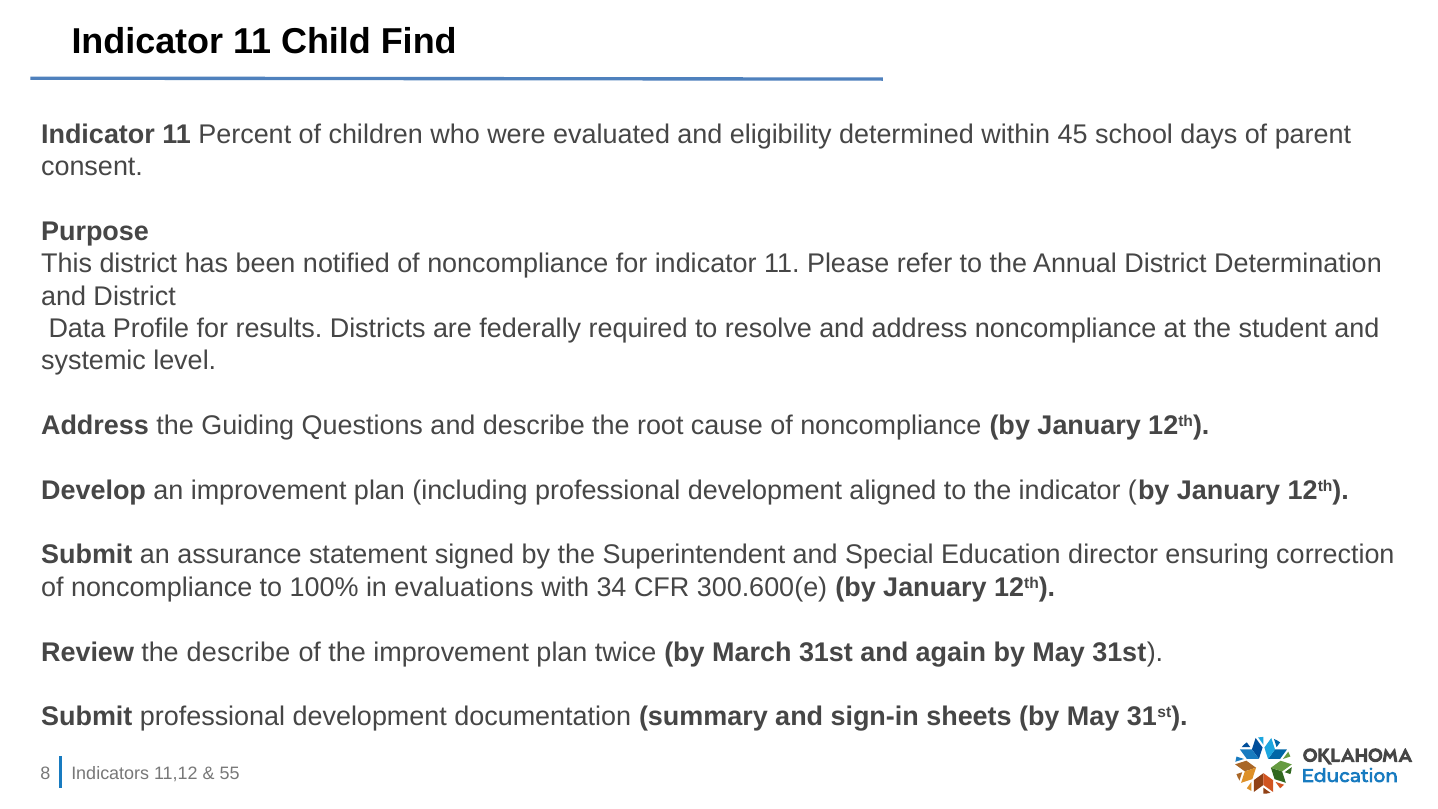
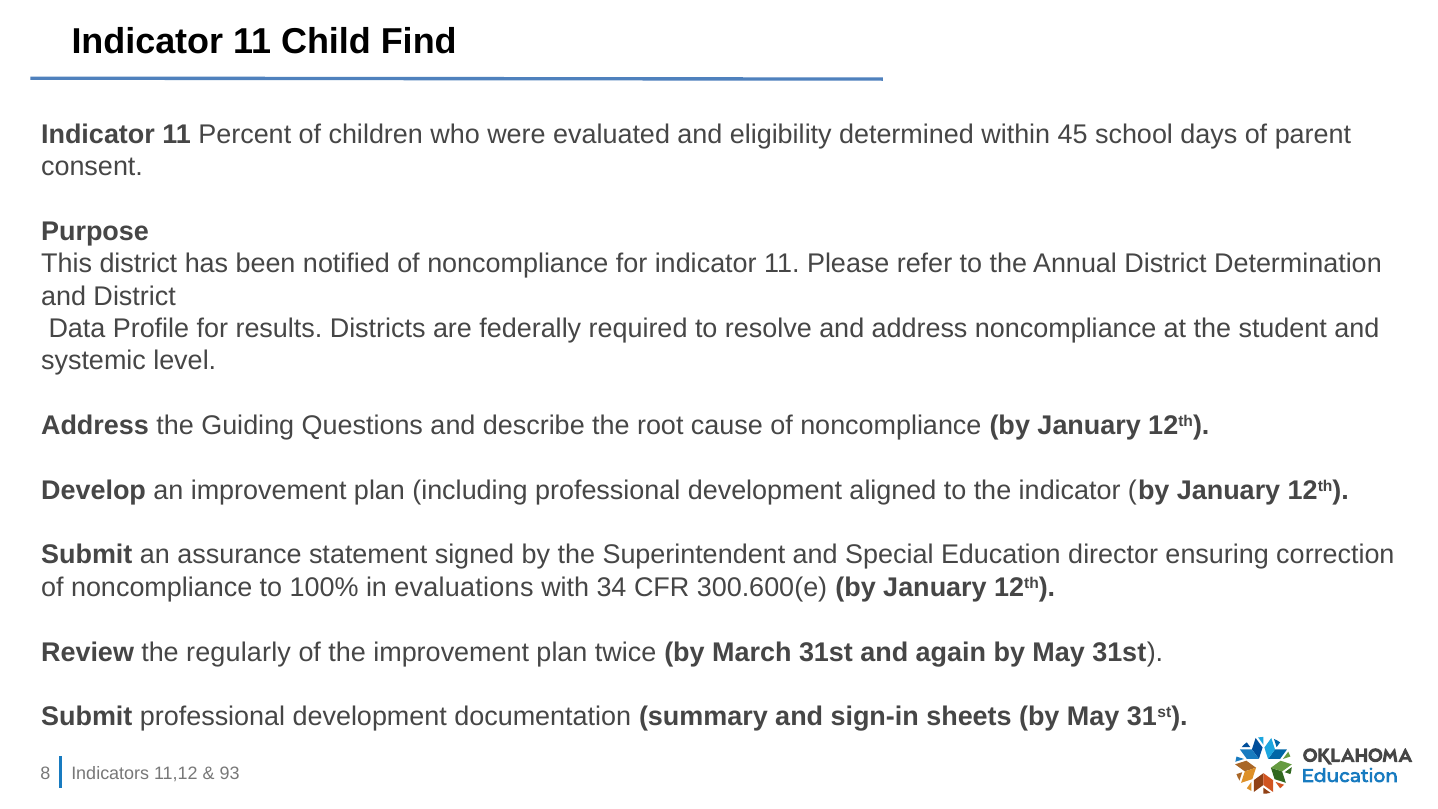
the describe: describe -> regularly
55: 55 -> 93
